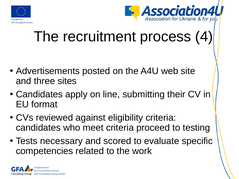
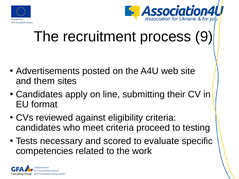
4: 4 -> 9
three: three -> them
